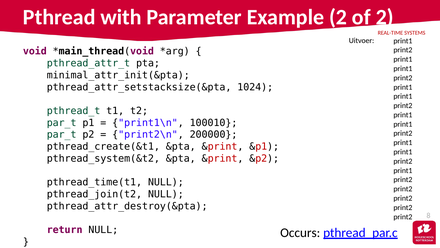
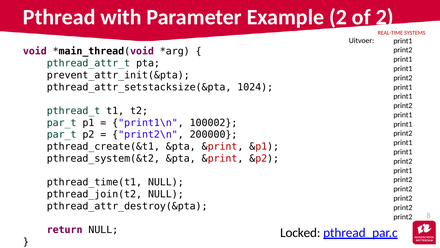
minimal_attr_init(&pta: minimal_attr_init(&pta -> prevent_attr_init(&pta
100010: 100010 -> 100002
Occurs: Occurs -> Locked
